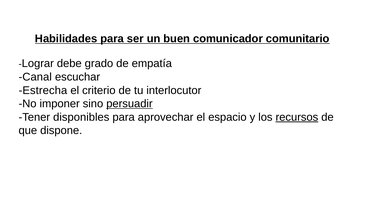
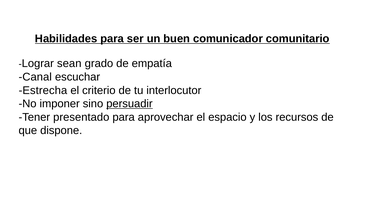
debe: debe -> sean
disponibles: disponibles -> presentado
recursos underline: present -> none
